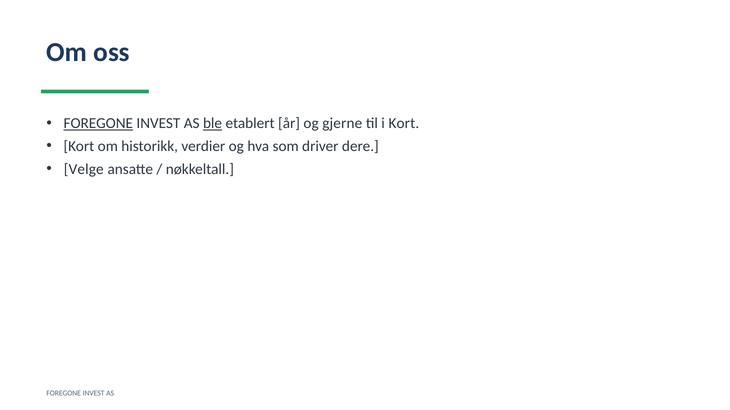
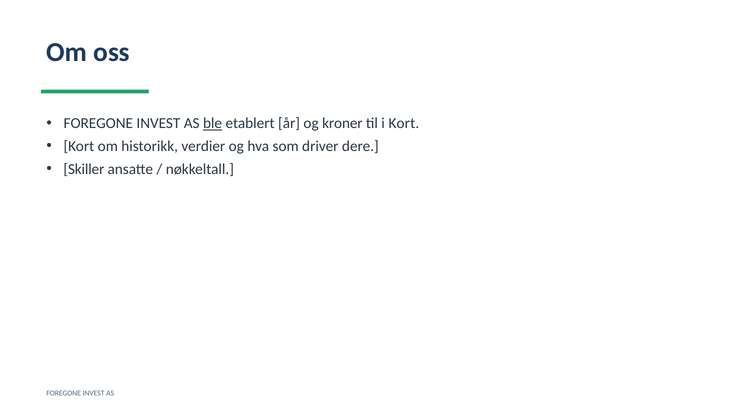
FOREGONE at (98, 124) underline: present -> none
gjerne: gjerne -> kroner
Velge: Velge -> Skiller
